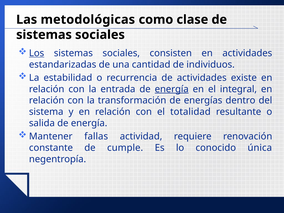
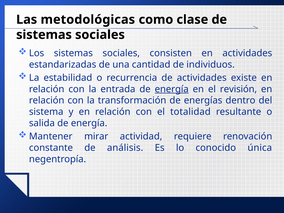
Los underline: present -> none
integral: integral -> revisión
fallas: fallas -> mirar
cumple: cumple -> análisis
